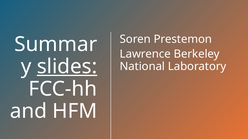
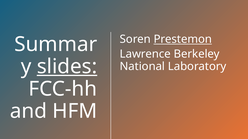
Prestemon underline: none -> present
